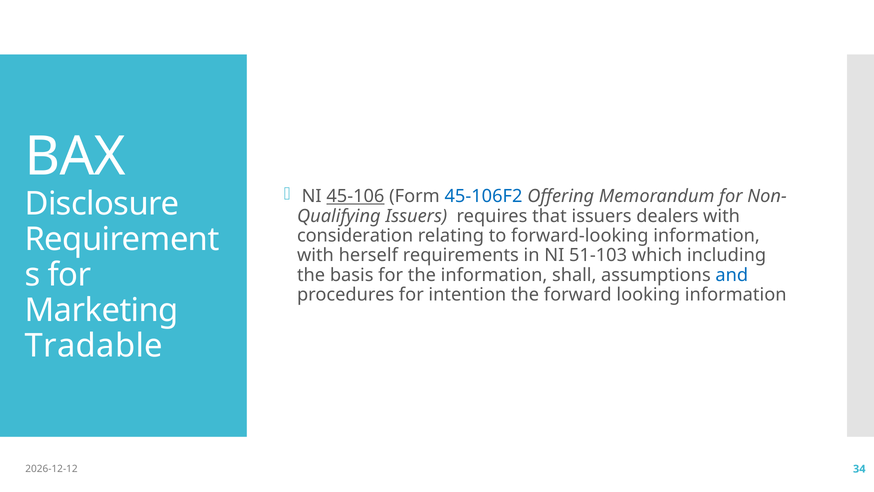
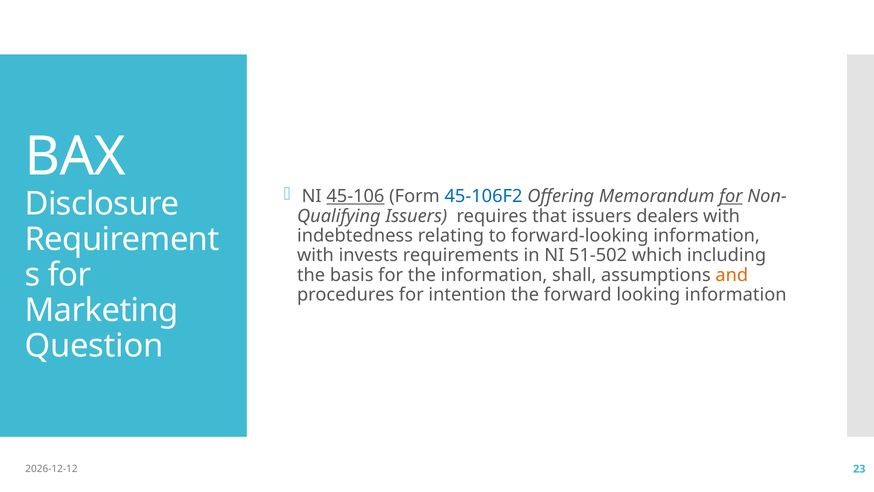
for at (731, 196) underline: none -> present
consideration: consideration -> indebtedness
herself: herself -> invests
51-103: 51-103 -> 51-502
and colour: blue -> orange
Tradable: Tradable -> Question
34: 34 -> 23
